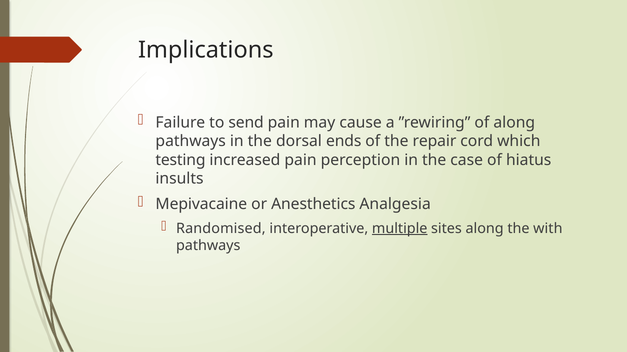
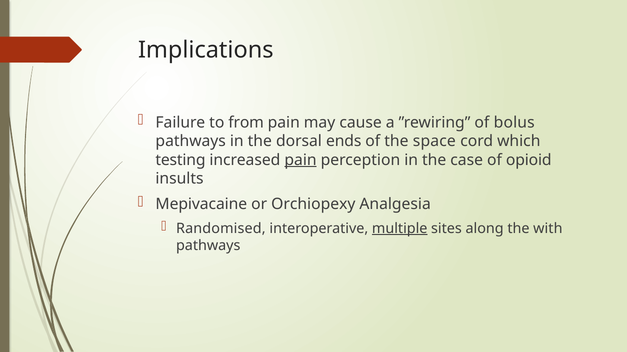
send: send -> from
of along: along -> bolus
repair: repair -> space
pain at (301, 160) underline: none -> present
hiatus: hiatus -> opioid
Anesthetics: Anesthetics -> Orchiopexy
